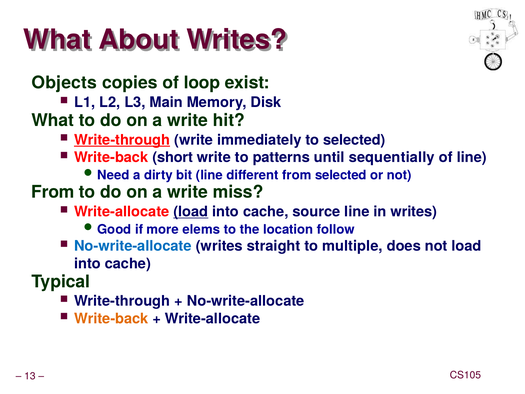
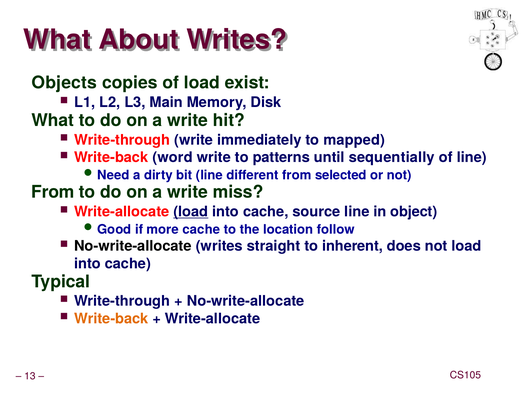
of loop: loop -> load
Write-through at (122, 140) underline: present -> none
to selected: selected -> mapped
short: short -> word
in writes: writes -> object
more elems: elems -> cache
No-write-allocate at (133, 246) colour: blue -> black
multiple: multiple -> inherent
